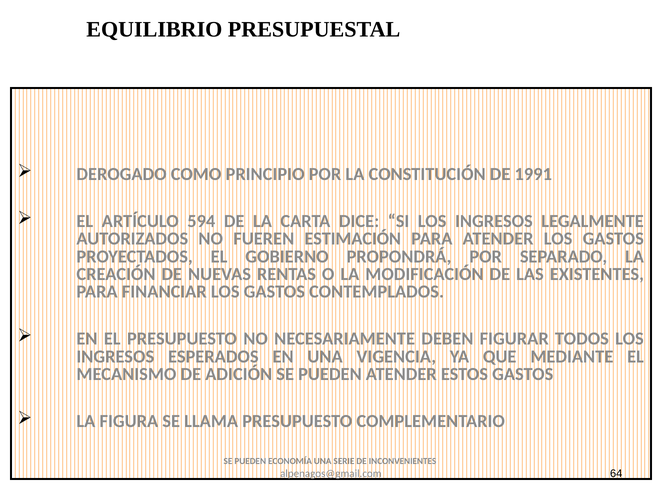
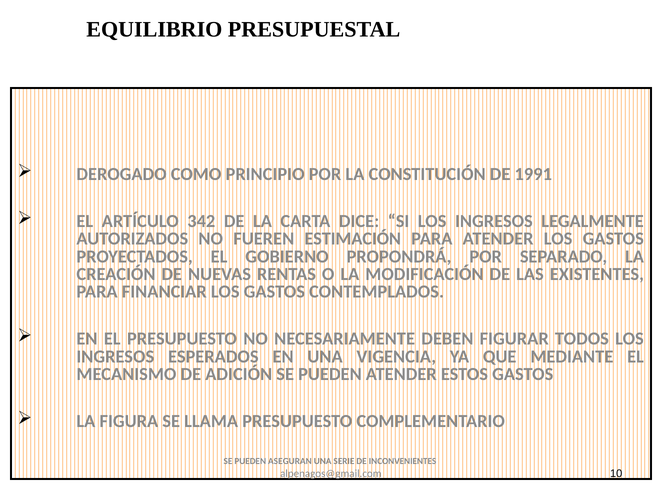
594: 594 -> 342
ECONOMÍA: ECONOMÍA -> ASEGURAN
64: 64 -> 10
